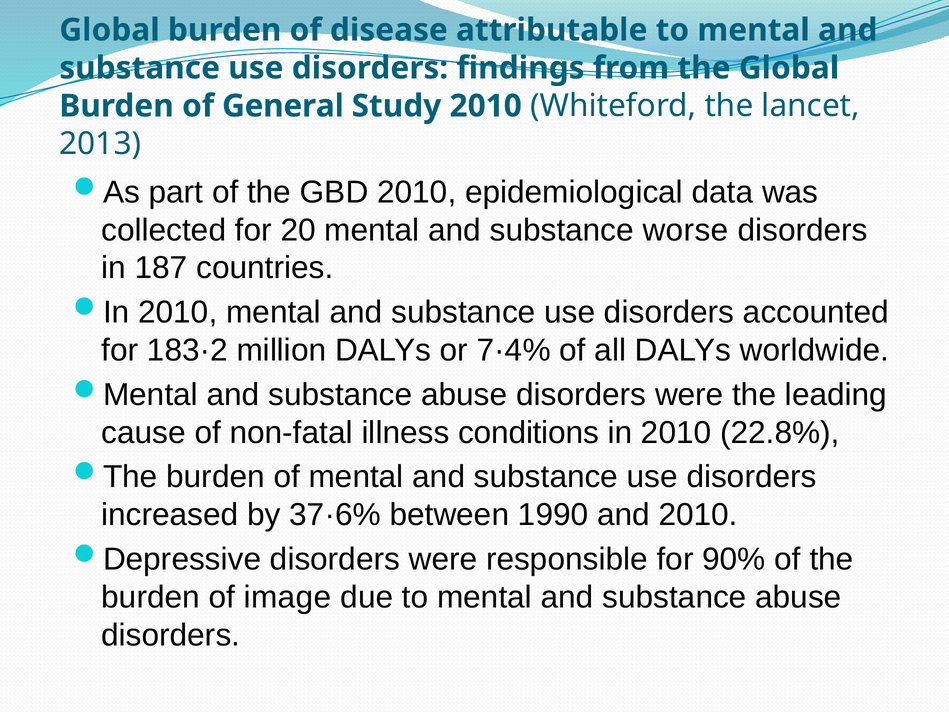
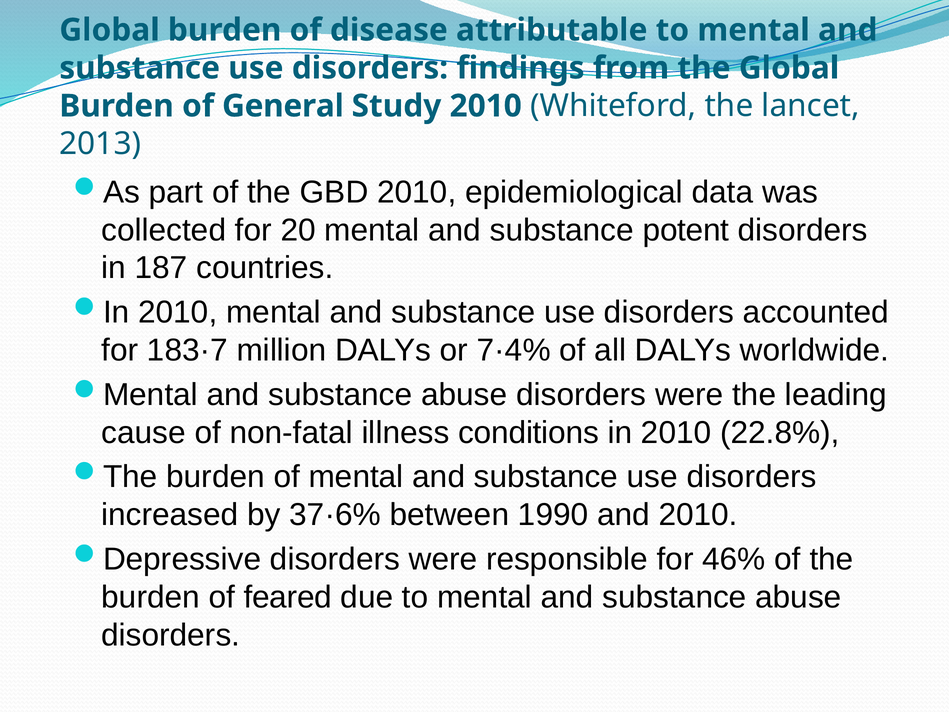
worse: worse -> potent
183·2: 183·2 -> 183·7
90%: 90% -> 46%
image: image -> feared
